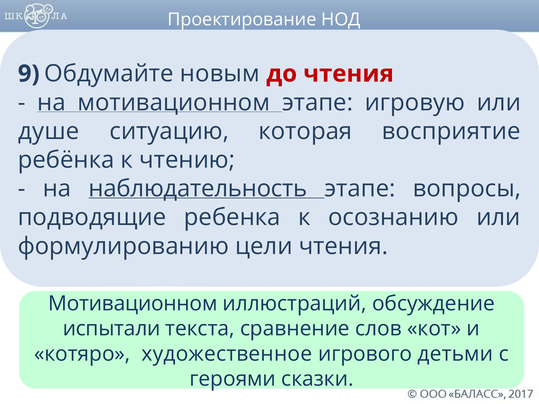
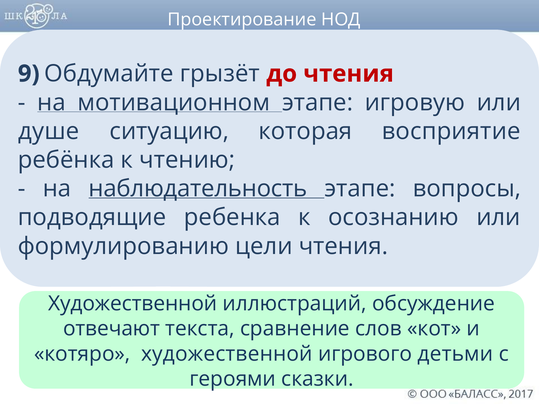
новым: новым -> грызёт
Мотивационном at (133, 304): Мотивационном -> Художественной
испытали: испытали -> отвечают
котяро художественное: художественное -> художественной
